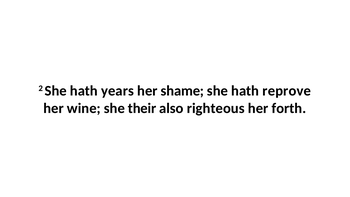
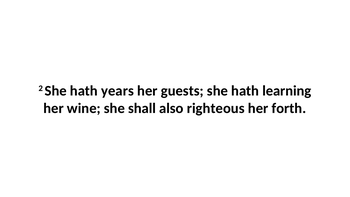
shame: shame -> guests
reprove: reprove -> learning
their: their -> shall
